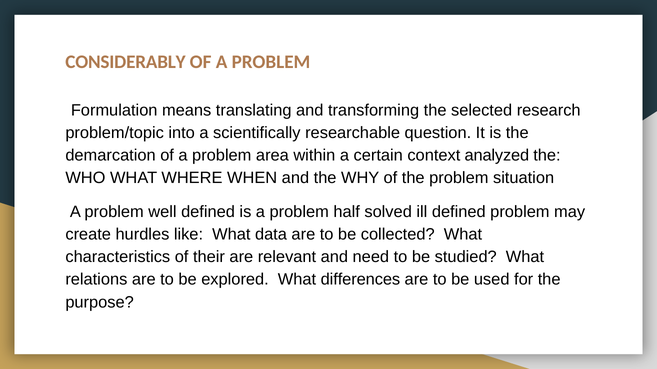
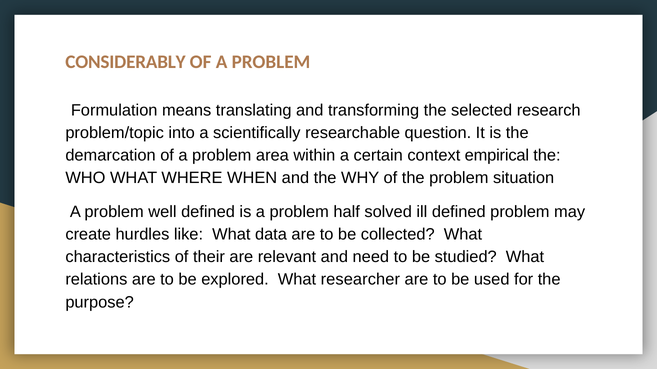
analyzed: analyzed -> empirical
differences: differences -> researcher
